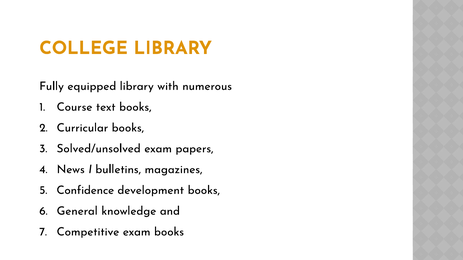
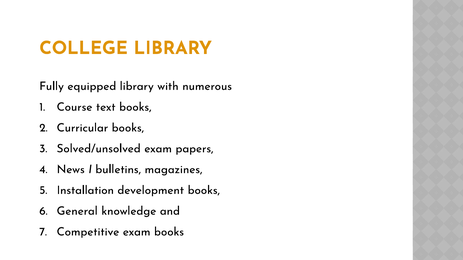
Confidence: Confidence -> Installation
